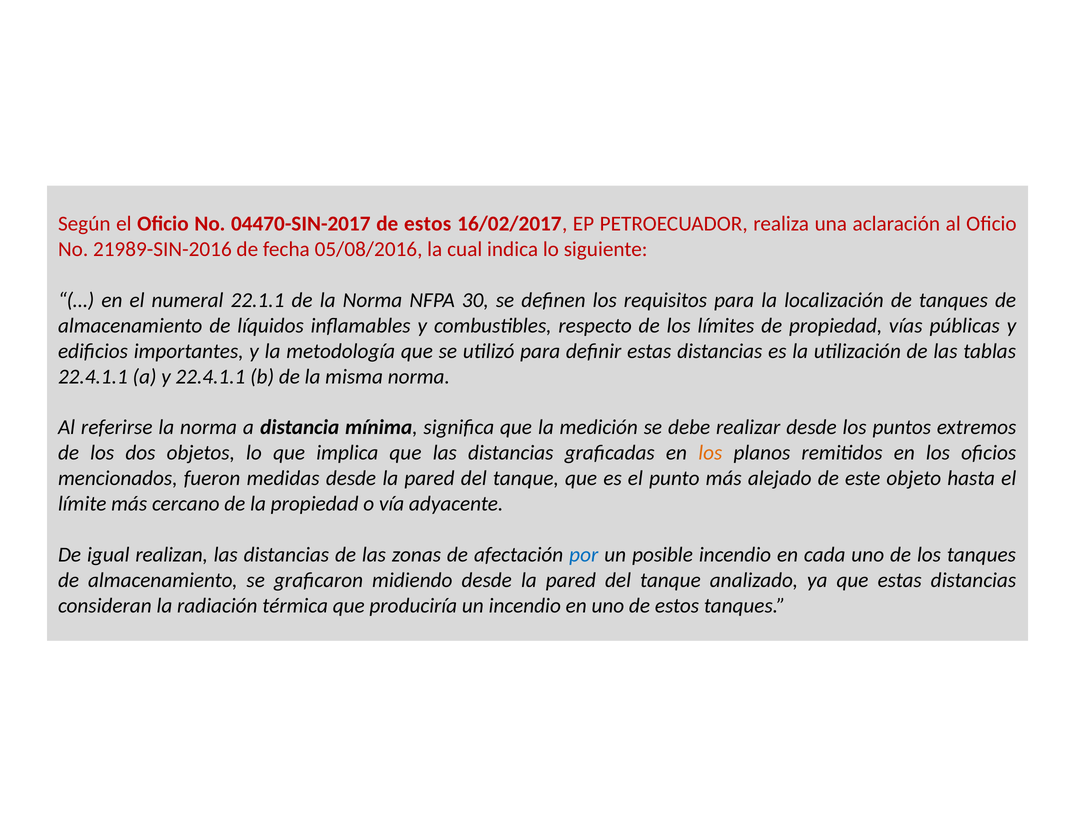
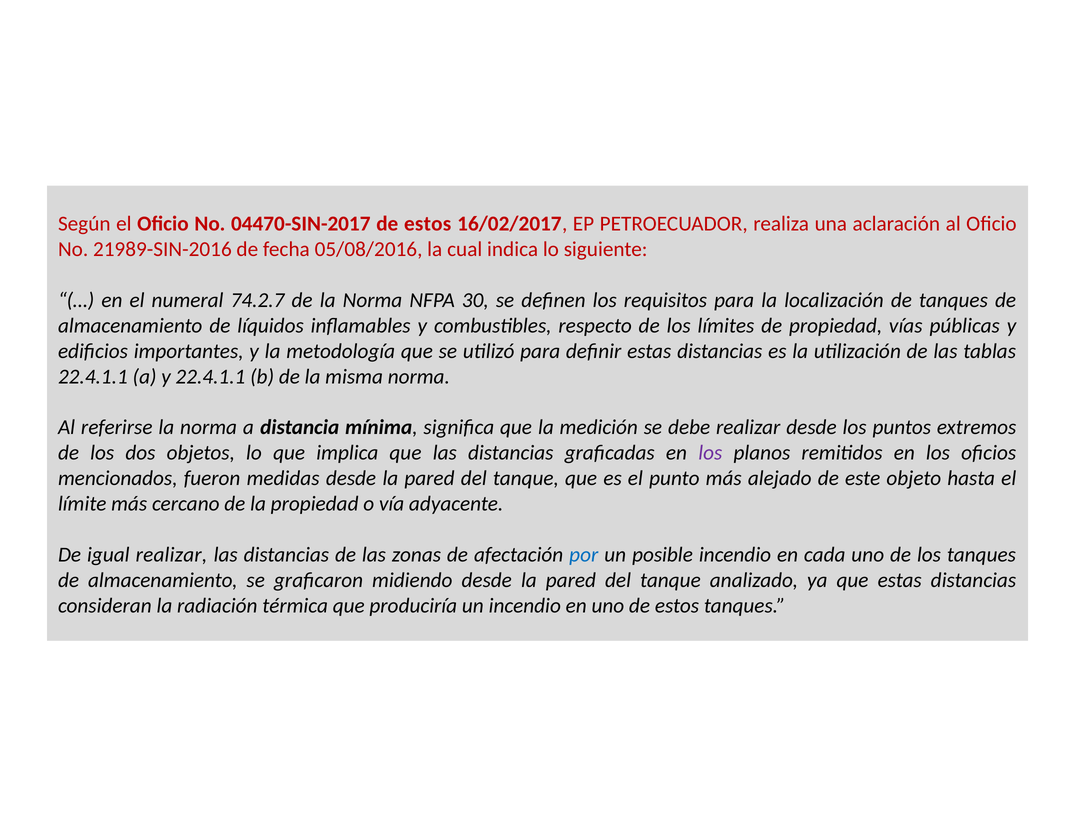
22.1.1: 22.1.1 -> 74.2.7
los at (710, 453) colour: orange -> purple
igual realizan: realizan -> realizar
